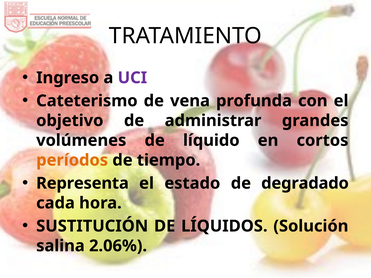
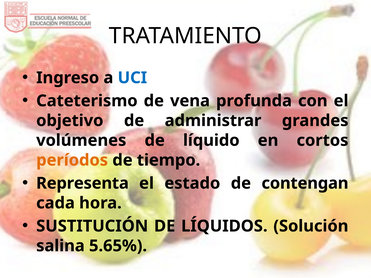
UCI colour: purple -> blue
degradado: degradado -> contengan
2.06%: 2.06% -> 5.65%
